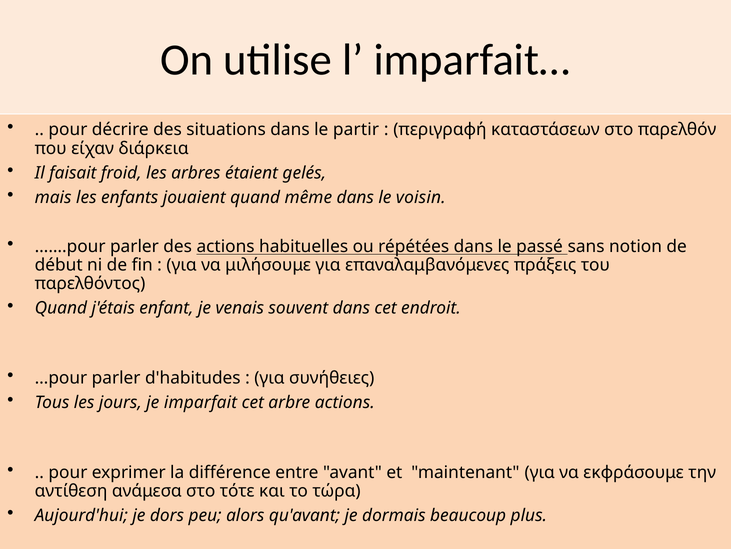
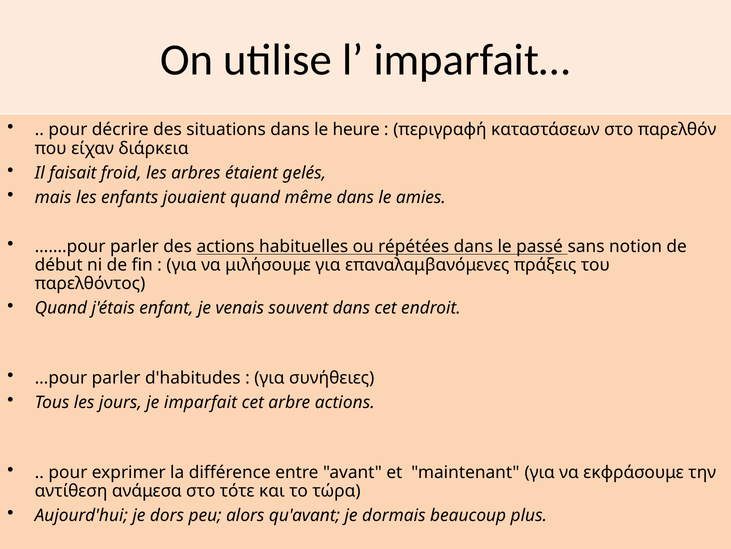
partir: partir -> heure
voisin: voisin -> amies
